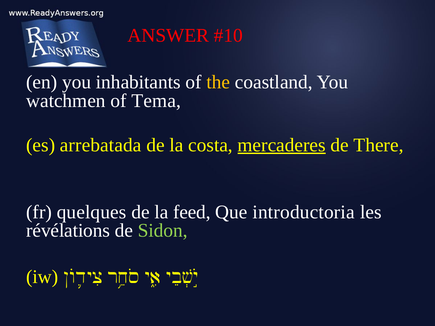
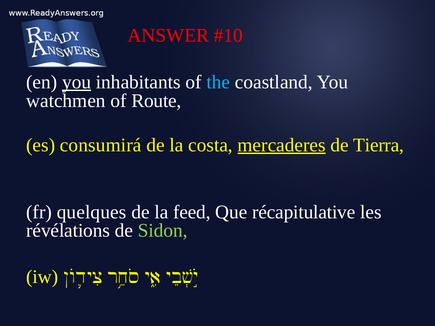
you at (77, 82) underline: none -> present
the colour: yellow -> light blue
Tema: Tema -> Route
arrebatada: arrebatada -> consumirá
There: There -> Tierra
introductoria: introductoria -> récapitulative
